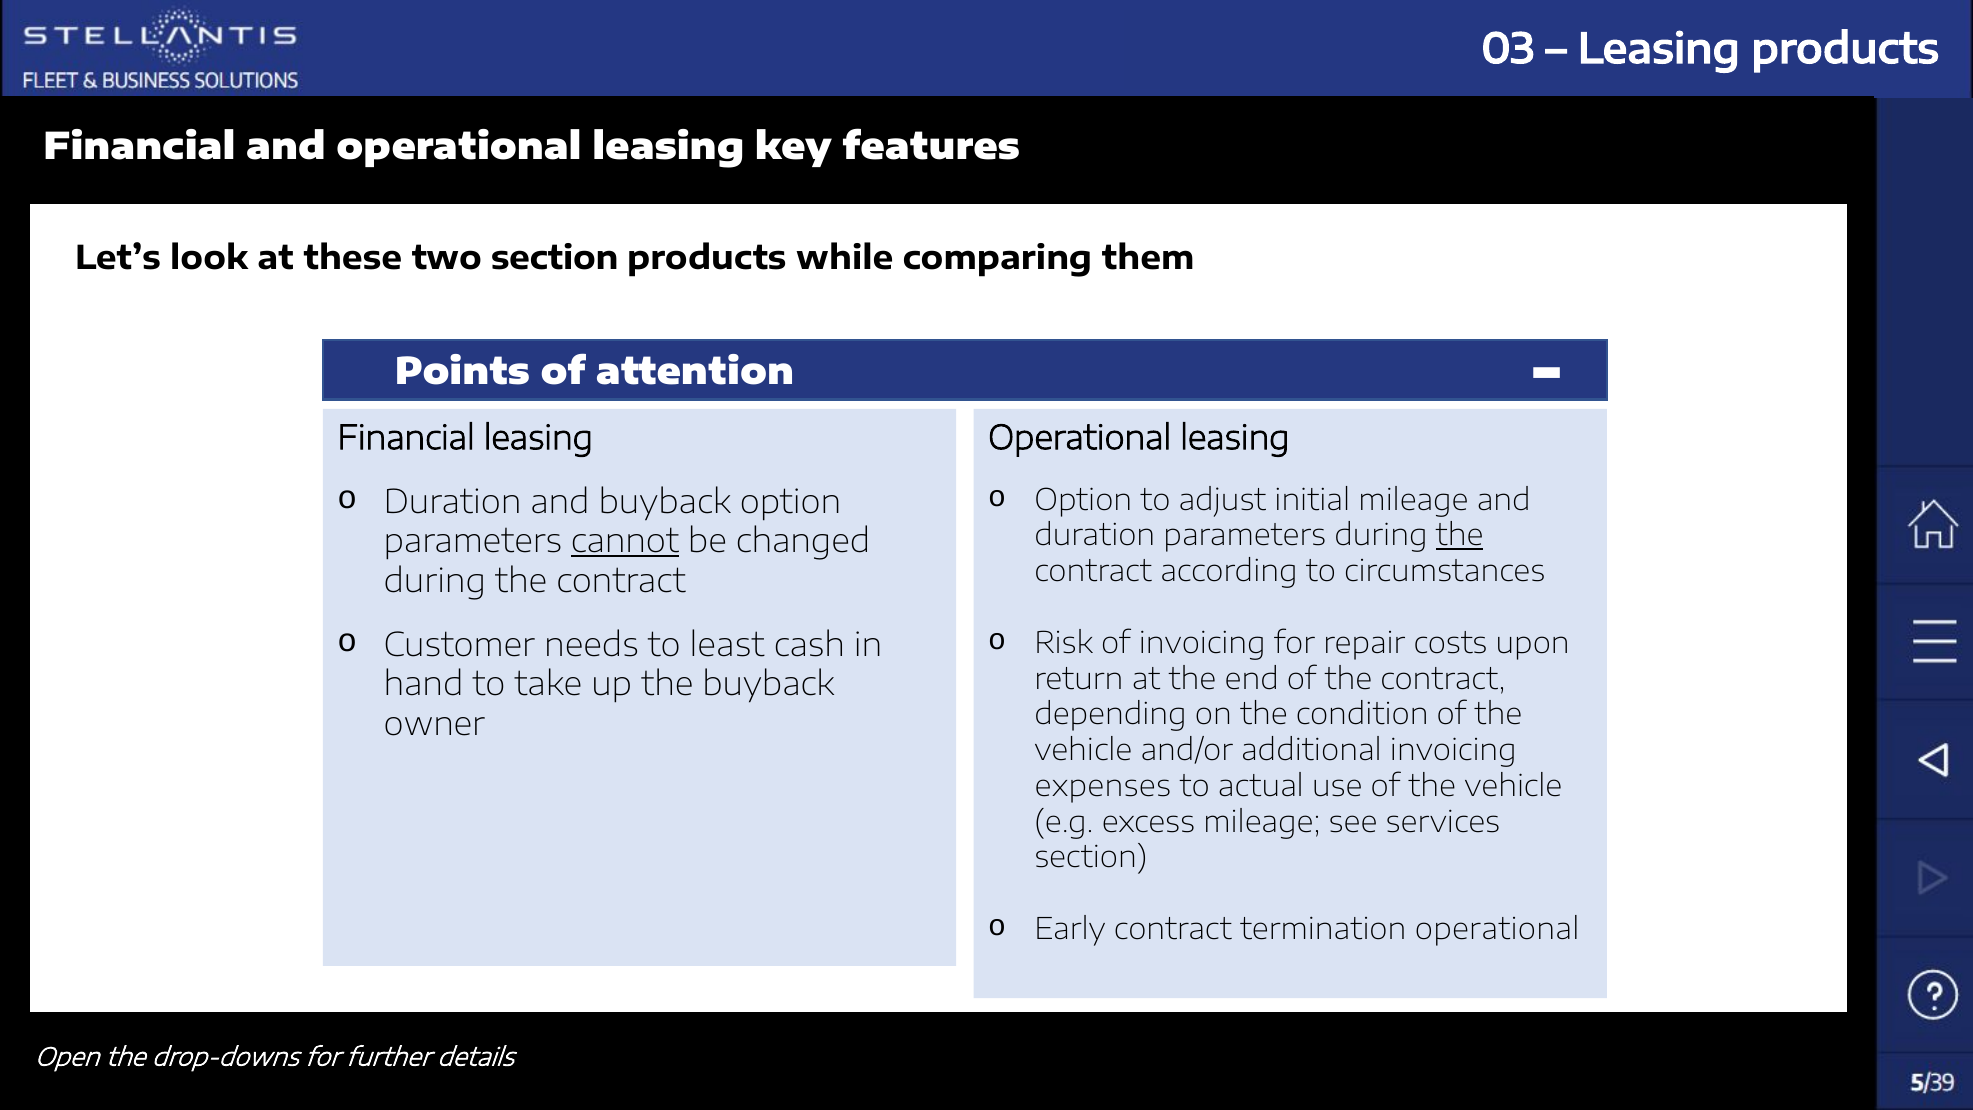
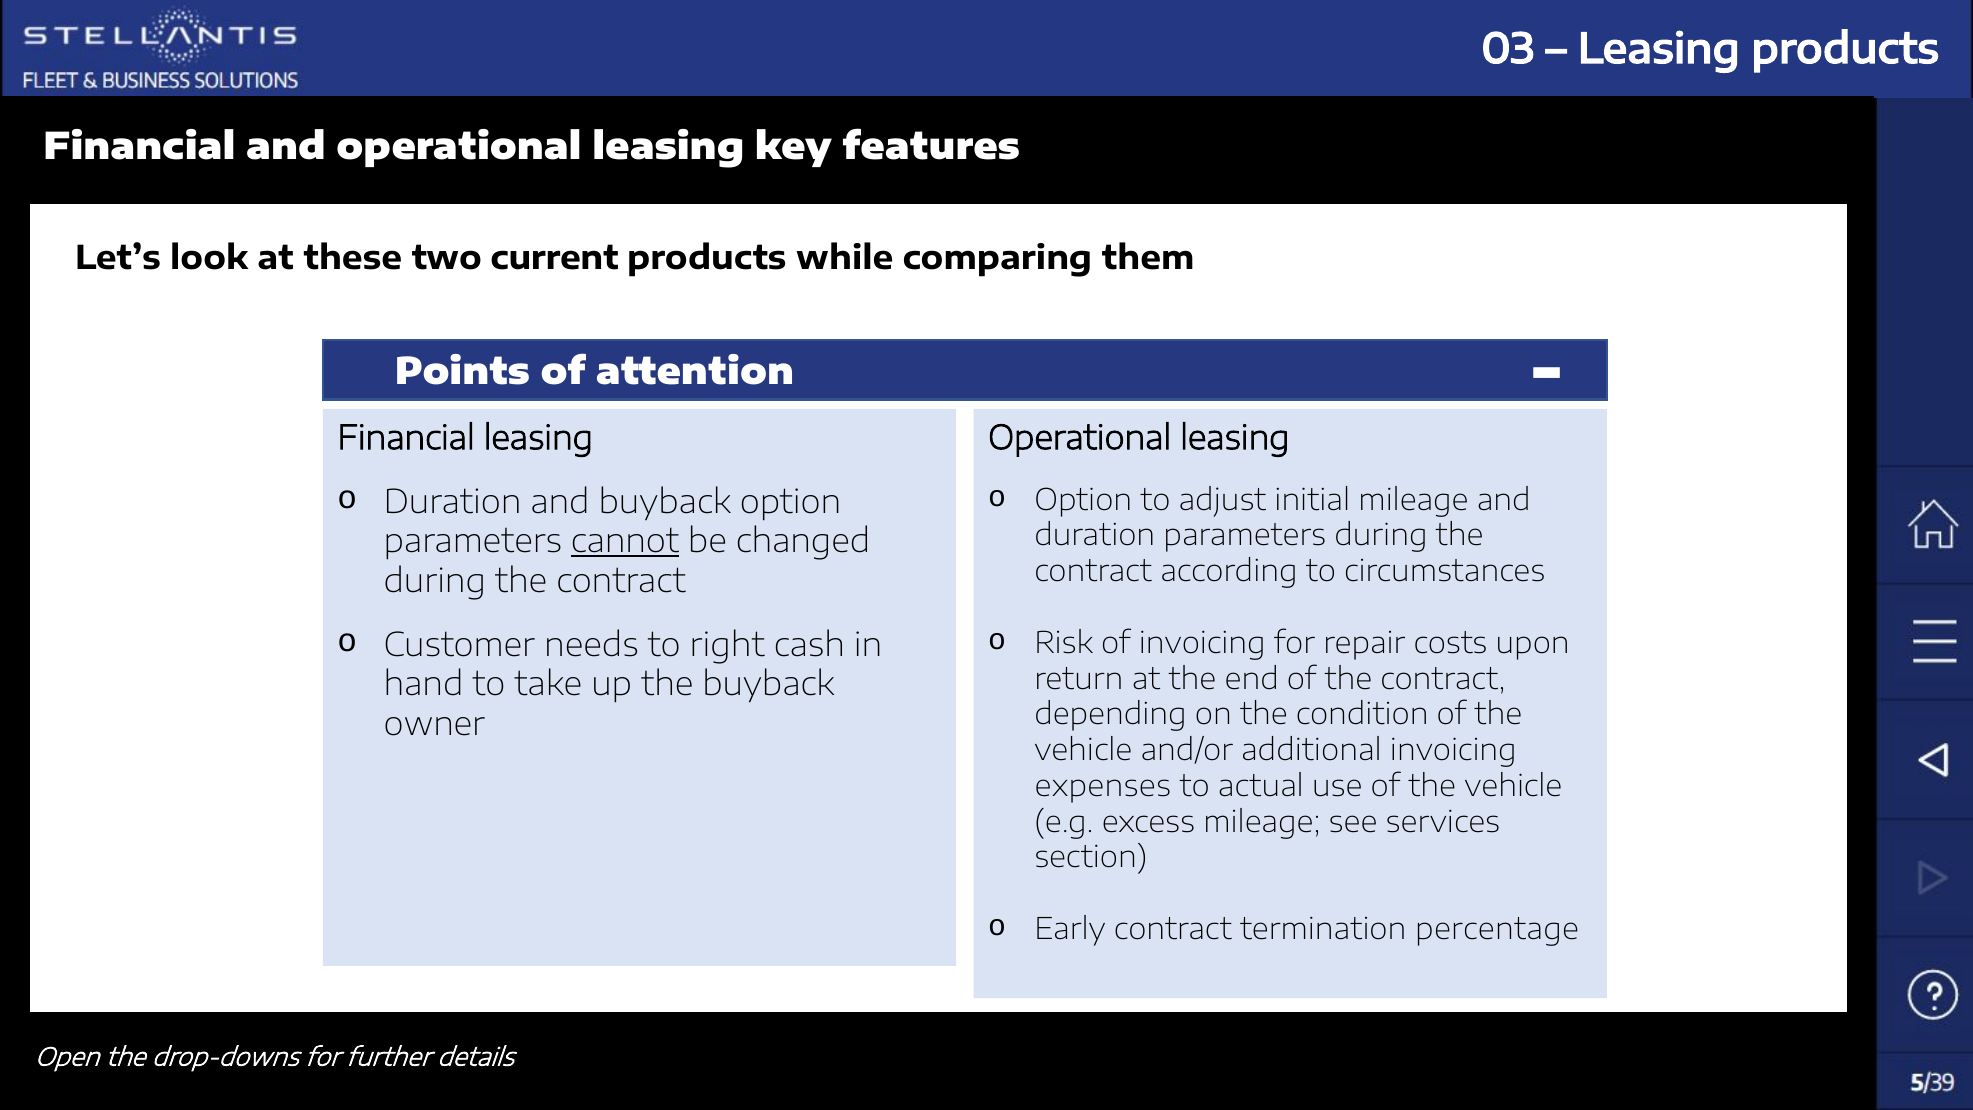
two section: section -> current
the at (1460, 536) underline: present -> none
least: least -> right
termination operational: operational -> percentage
